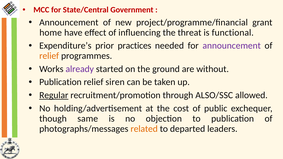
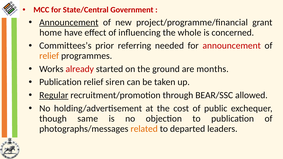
Announcement at (69, 22) underline: none -> present
threat: threat -> whole
functional: functional -> concerned
Expenditure’s: Expenditure’s -> Committees’s
practices: practices -> referring
announcement at (232, 46) colour: purple -> red
already colour: purple -> red
without: without -> months
ALSO/SSC: ALSO/SSC -> BEAR/SSC
